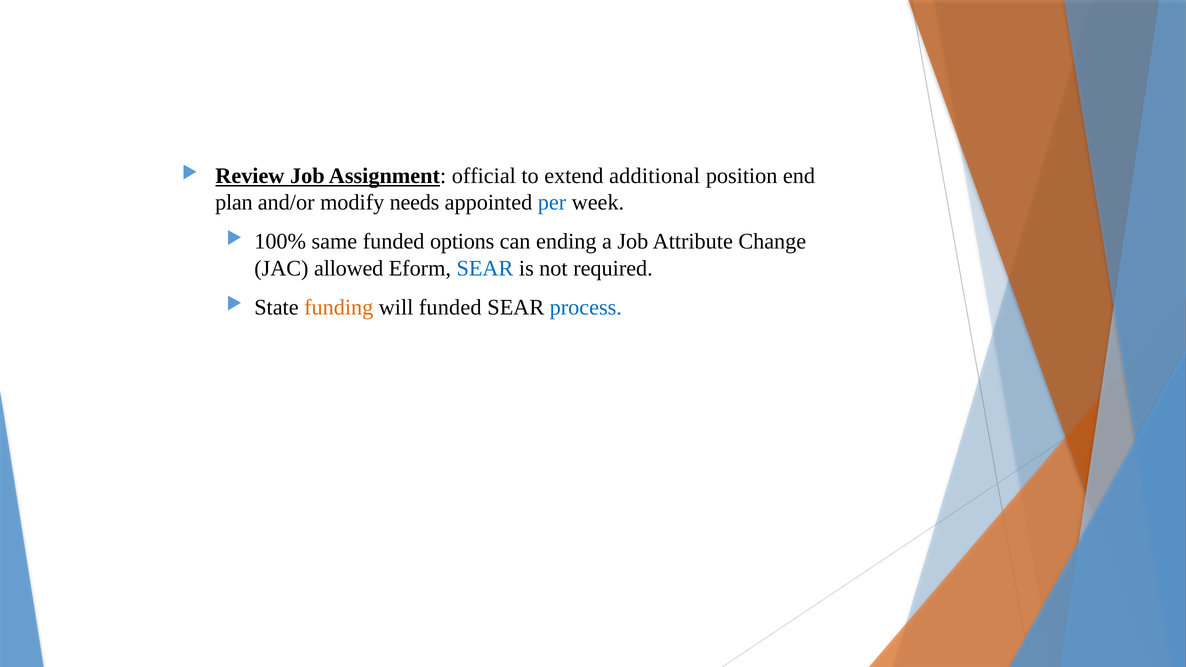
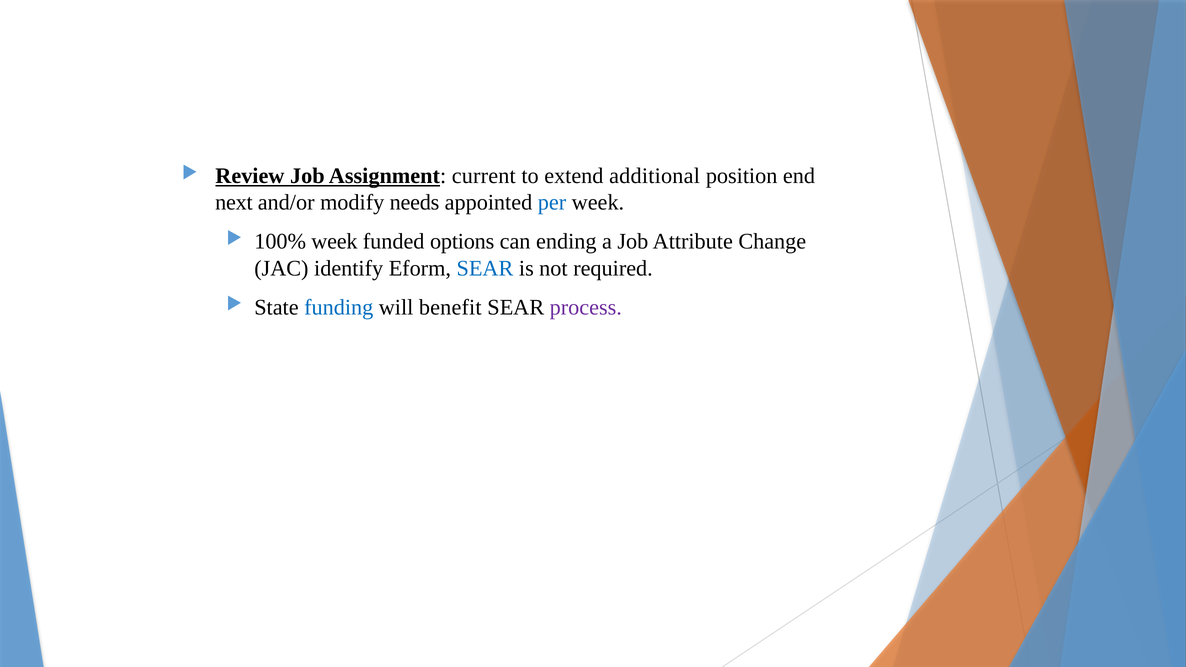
official: official -> current
plan: plan -> next
100% same: same -> week
allowed: allowed -> identify
funding colour: orange -> blue
will funded: funded -> benefit
process colour: blue -> purple
